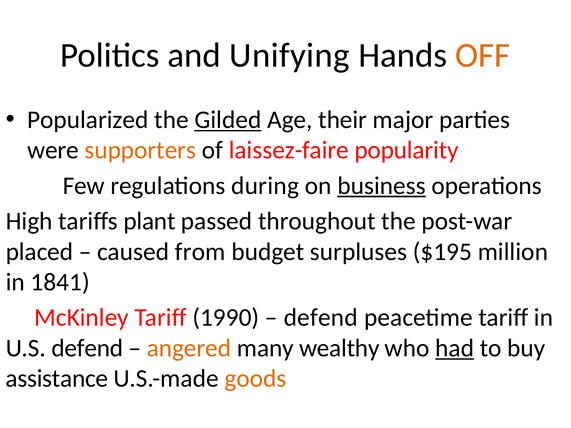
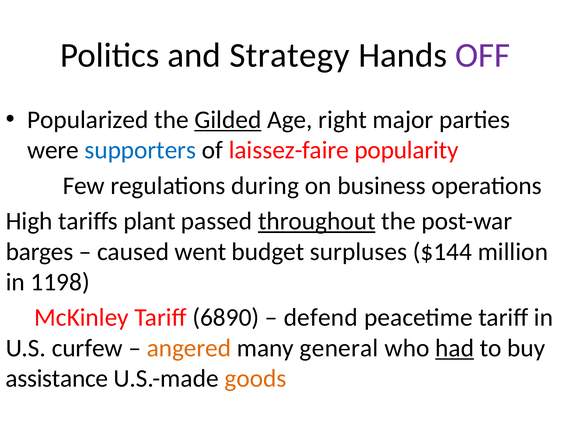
Unifying: Unifying -> Strategy
OFF colour: orange -> purple
their: their -> right
supporters colour: orange -> blue
business underline: present -> none
throughout underline: none -> present
placed: placed -> barges
from: from -> went
$195: $195 -> $144
1841: 1841 -> 1198
1990: 1990 -> 6890
U.S defend: defend -> curfew
wealthy: wealthy -> general
